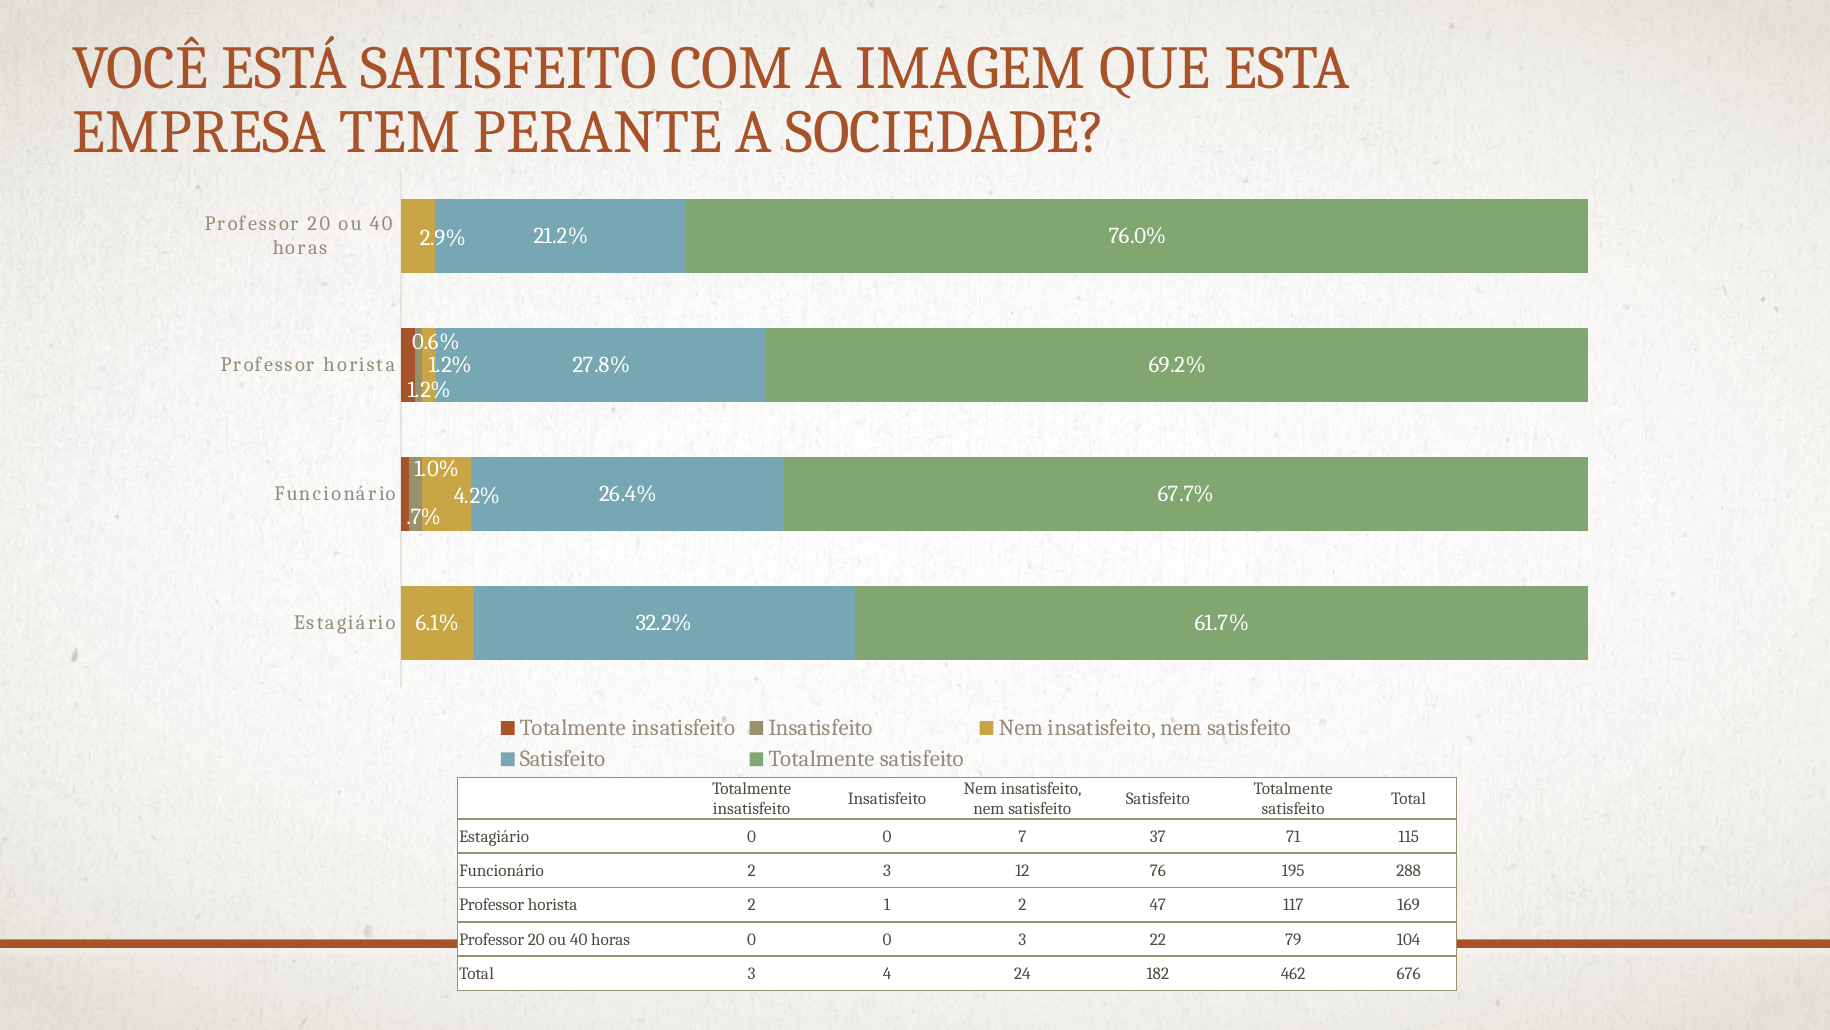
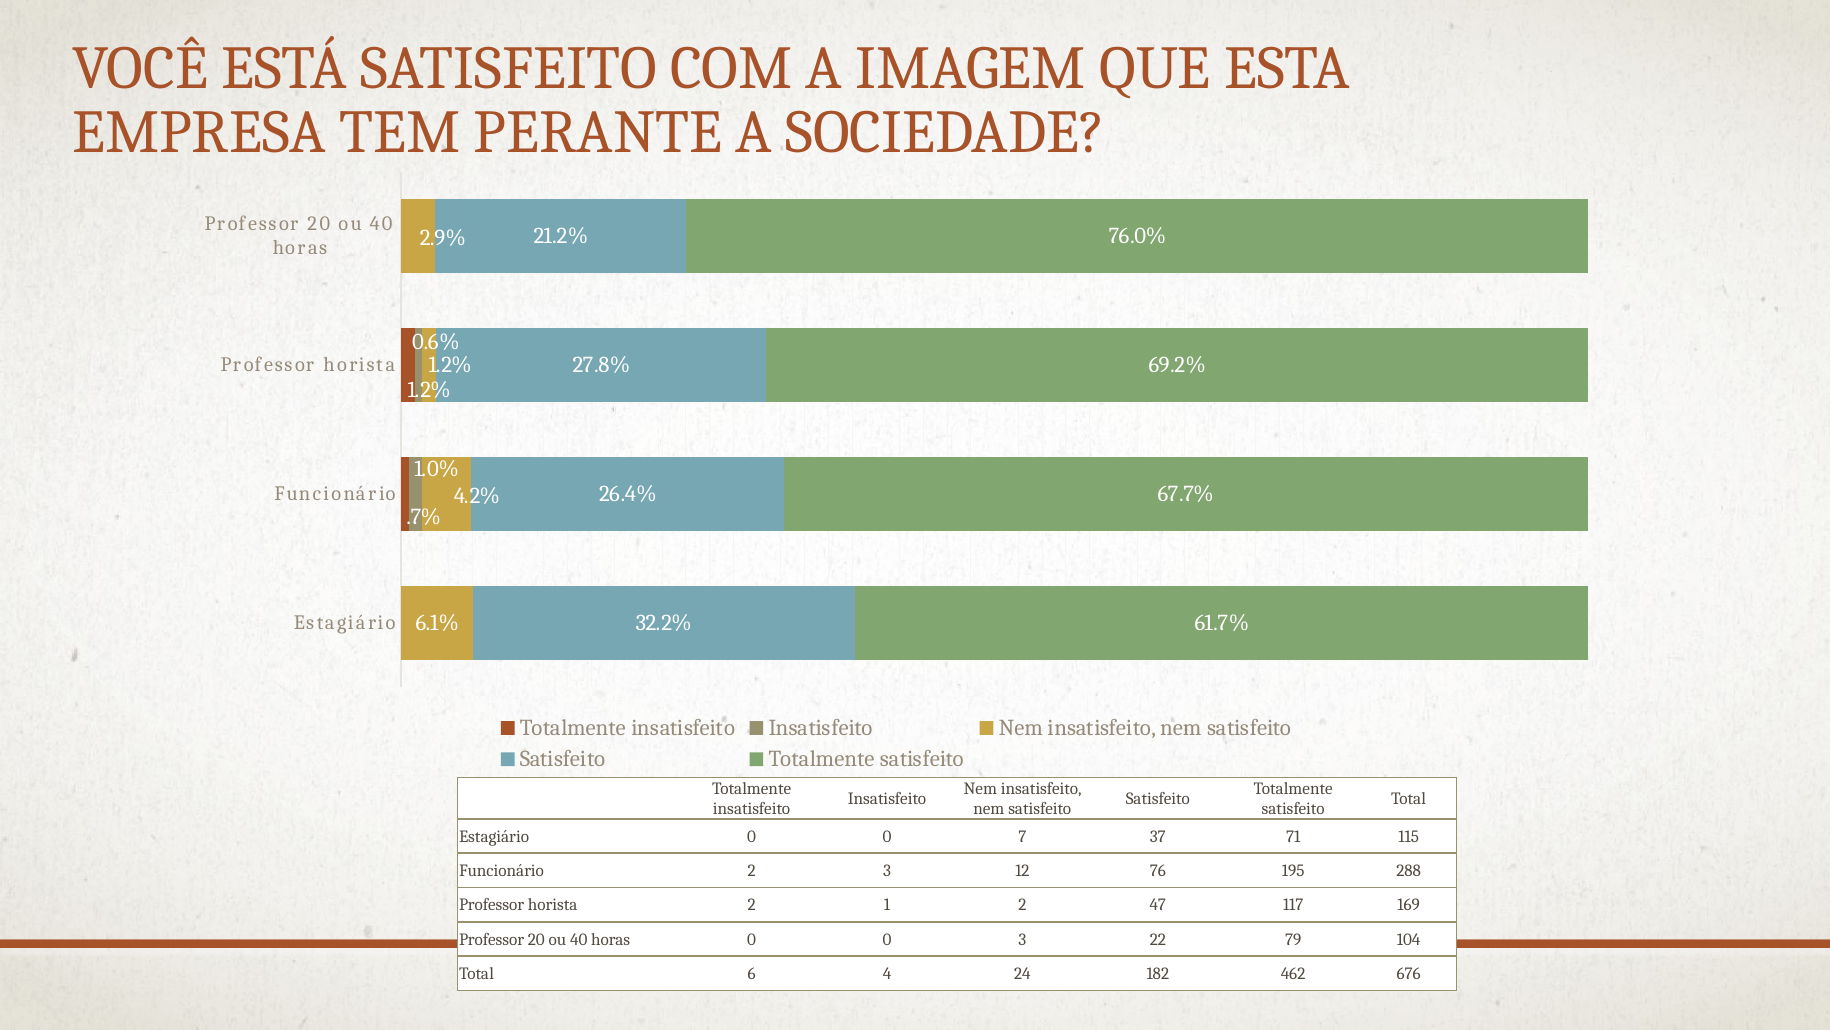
Total 3: 3 -> 6
